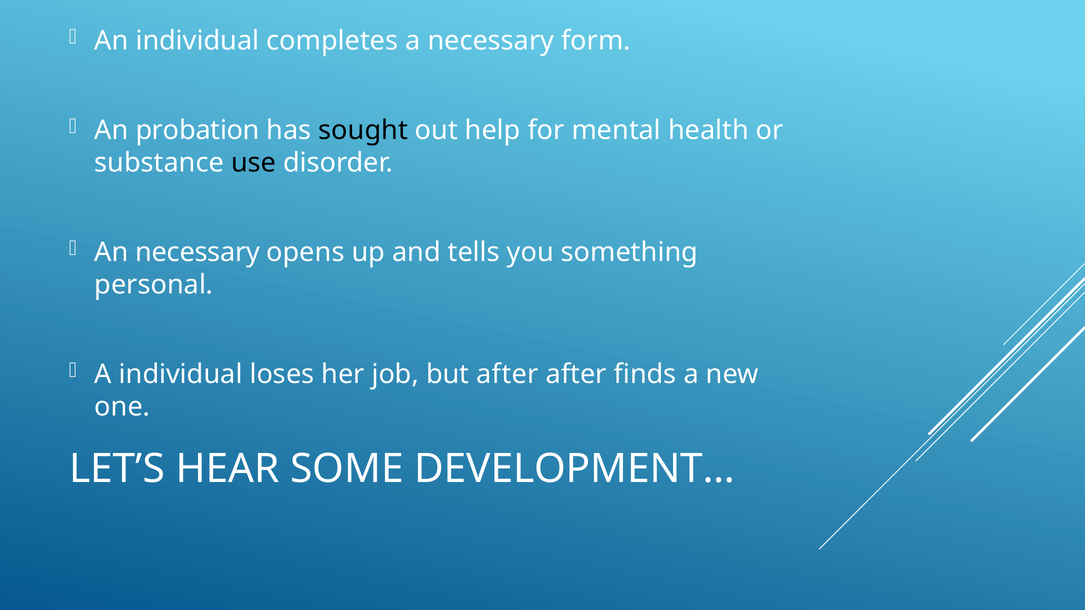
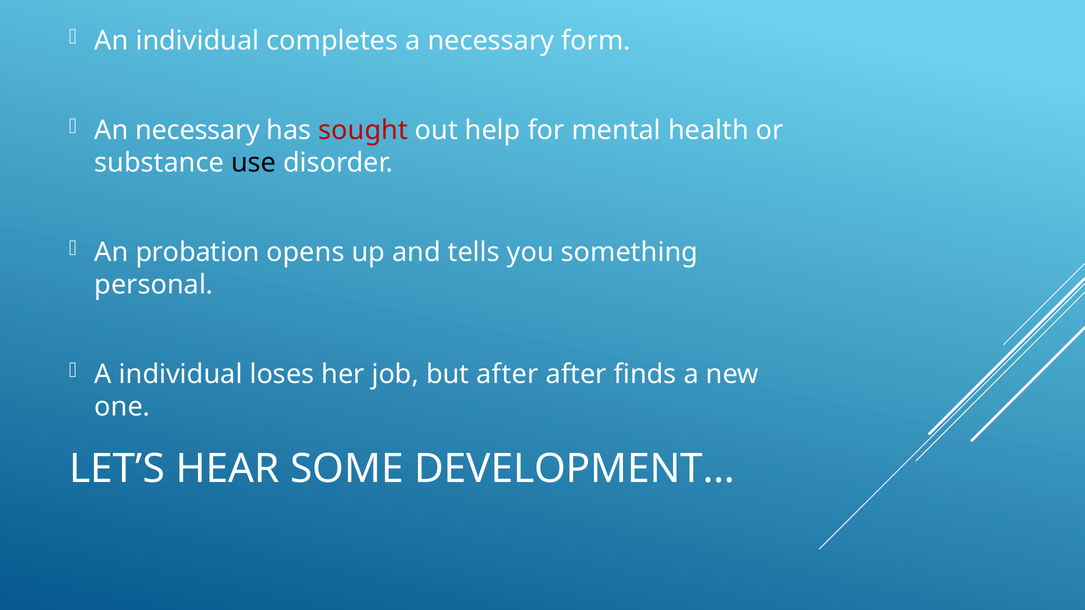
An probation: probation -> necessary
sought colour: black -> red
An necessary: necessary -> probation
